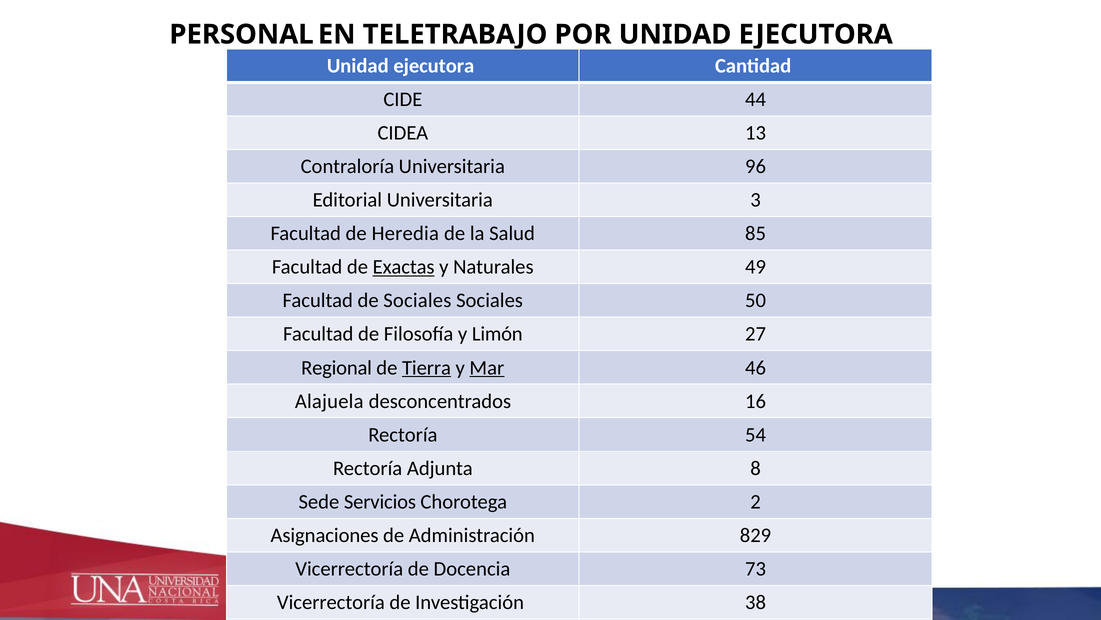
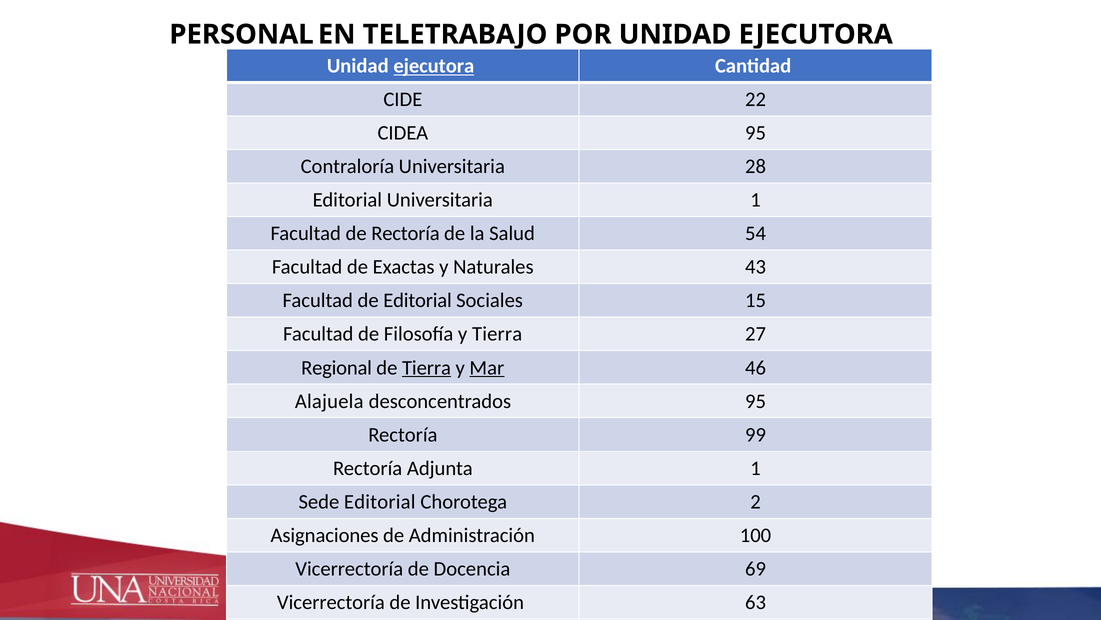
ejecutora at (434, 66) underline: none -> present
44: 44 -> 22
CIDEA 13: 13 -> 95
96: 96 -> 28
Universitaria 3: 3 -> 1
de Heredia: Heredia -> Rectoría
85: 85 -> 54
Exactas underline: present -> none
49: 49 -> 43
de Sociales: Sociales -> Editorial
50: 50 -> 15
y Limón: Limón -> Tierra
desconcentrados 16: 16 -> 95
54: 54 -> 99
Adjunta 8: 8 -> 1
Sede Servicios: Servicios -> Editorial
829: 829 -> 100
73: 73 -> 69
38: 38 -> 63
